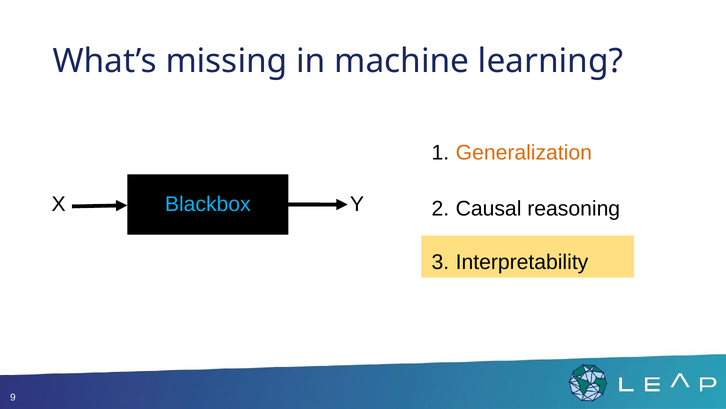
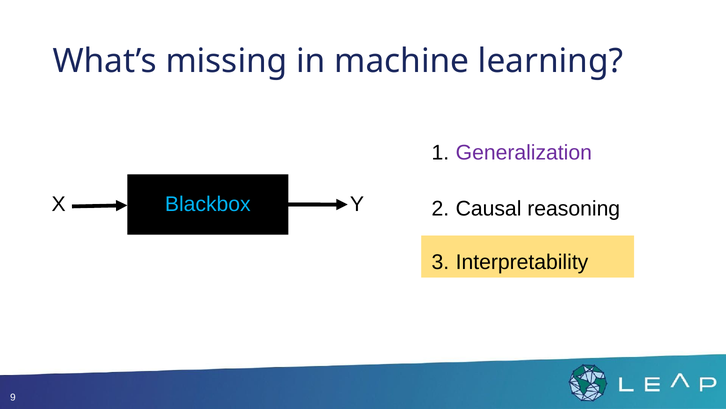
Generalization colour: orange -> purple
